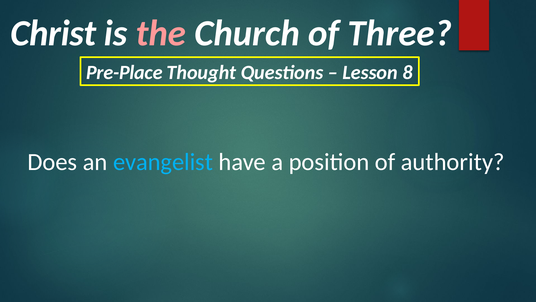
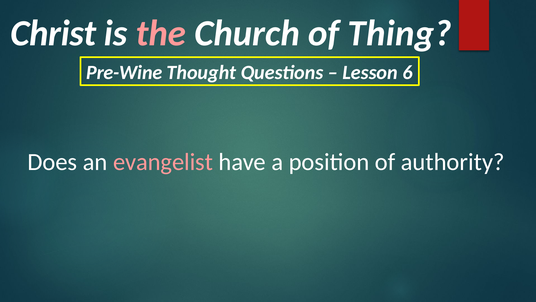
Three: Three -> Thing
Pre-Place: Pre-Place -> Pre-Wine
8: 8 -> 6
evangelist colour: light blue -> pink
